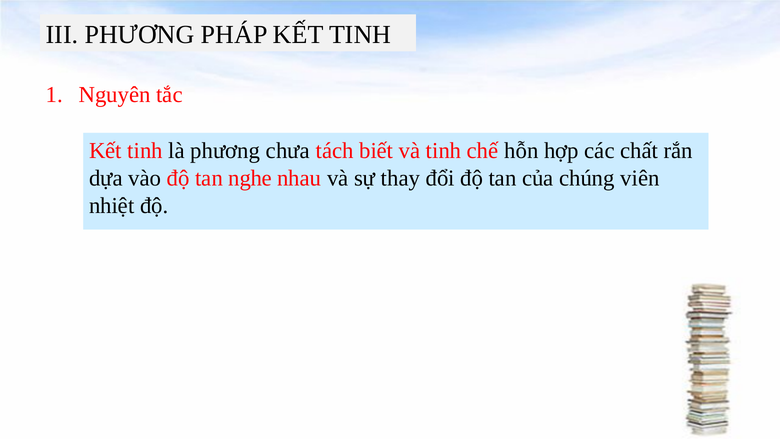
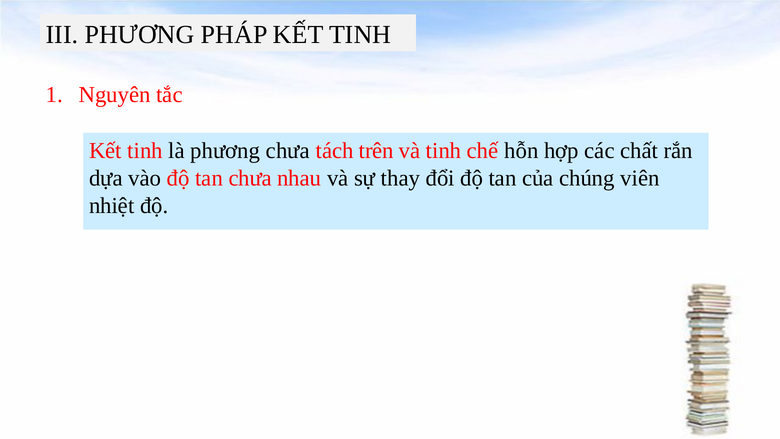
biết: biết -> trên
tan nghe: nghe -> chưa
